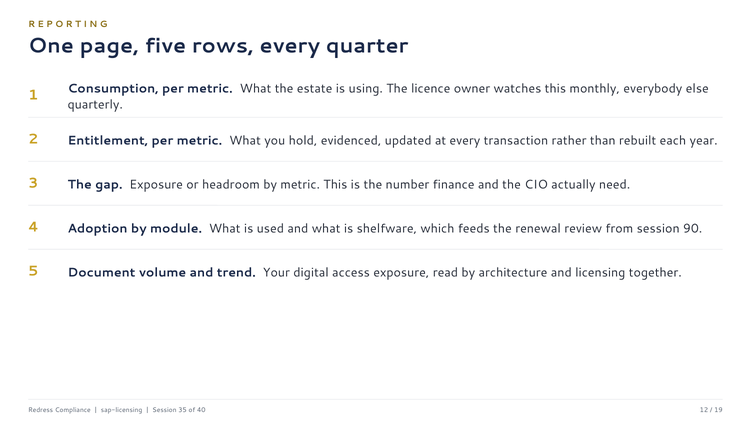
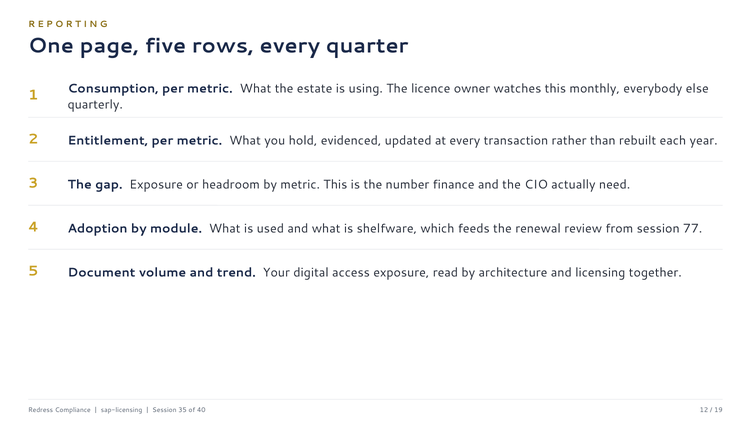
90: 90 -> 77
